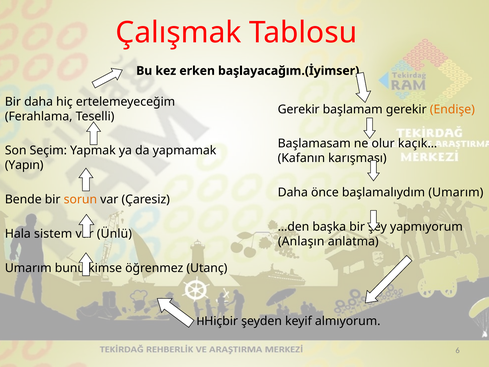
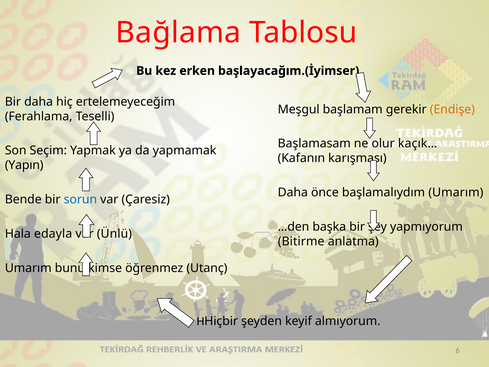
Çalışmak: Çalışmak -> Bağlama
Gerekir at (299, 109): Gerekir -> Meşgul
sorun colour: orange -> blue
sistem: sistem -> edayla
Anlaşın: Anlaşın -> Bitirme
